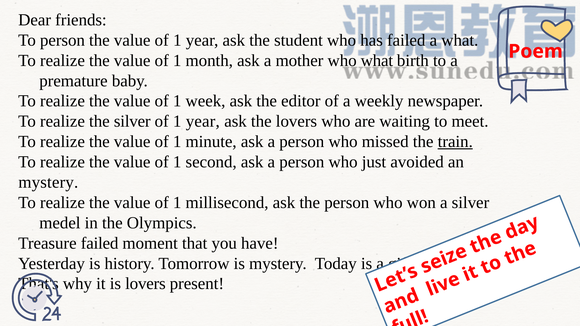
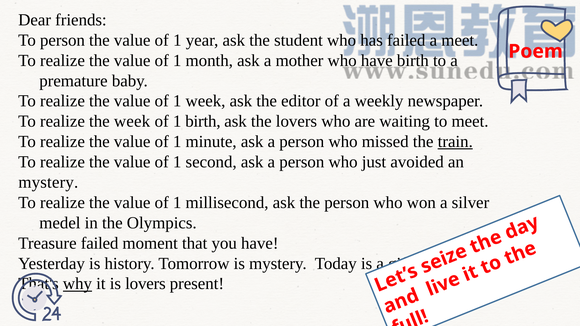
a what: what -> meet
who what: what -> have
the silver: silver -> week
year at (203, 121): year -> birth
why underline: none -> present
